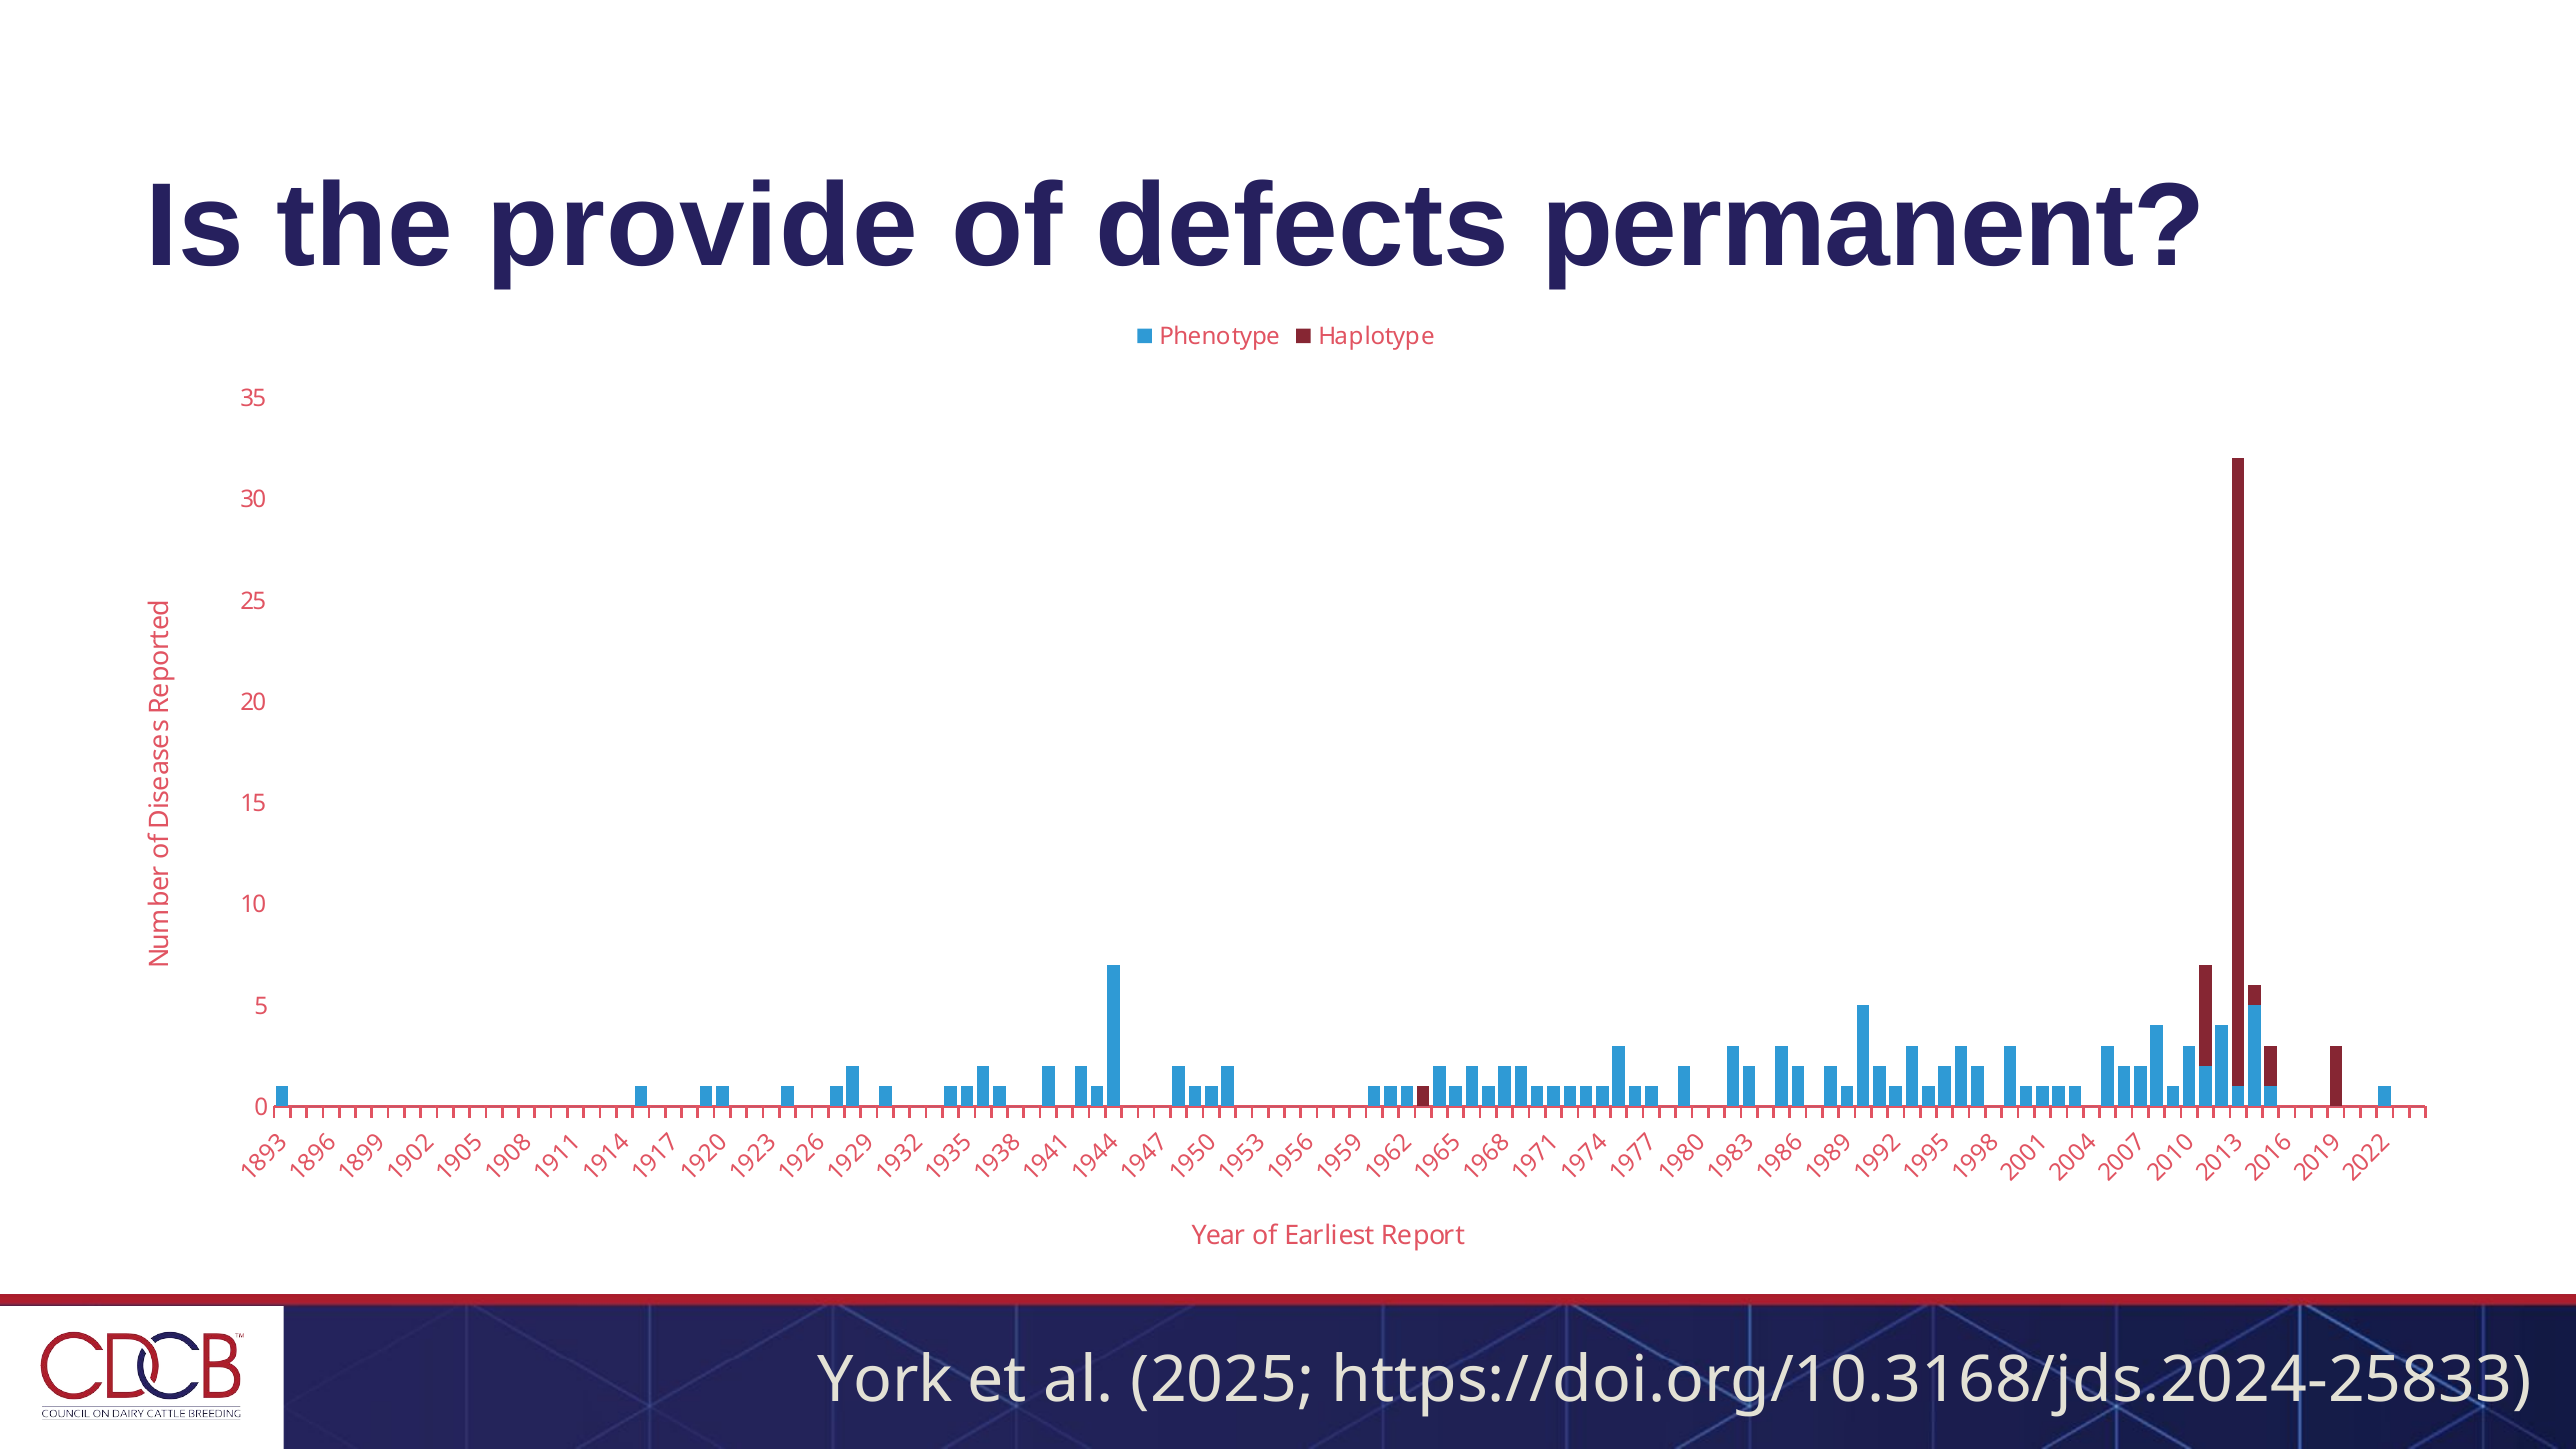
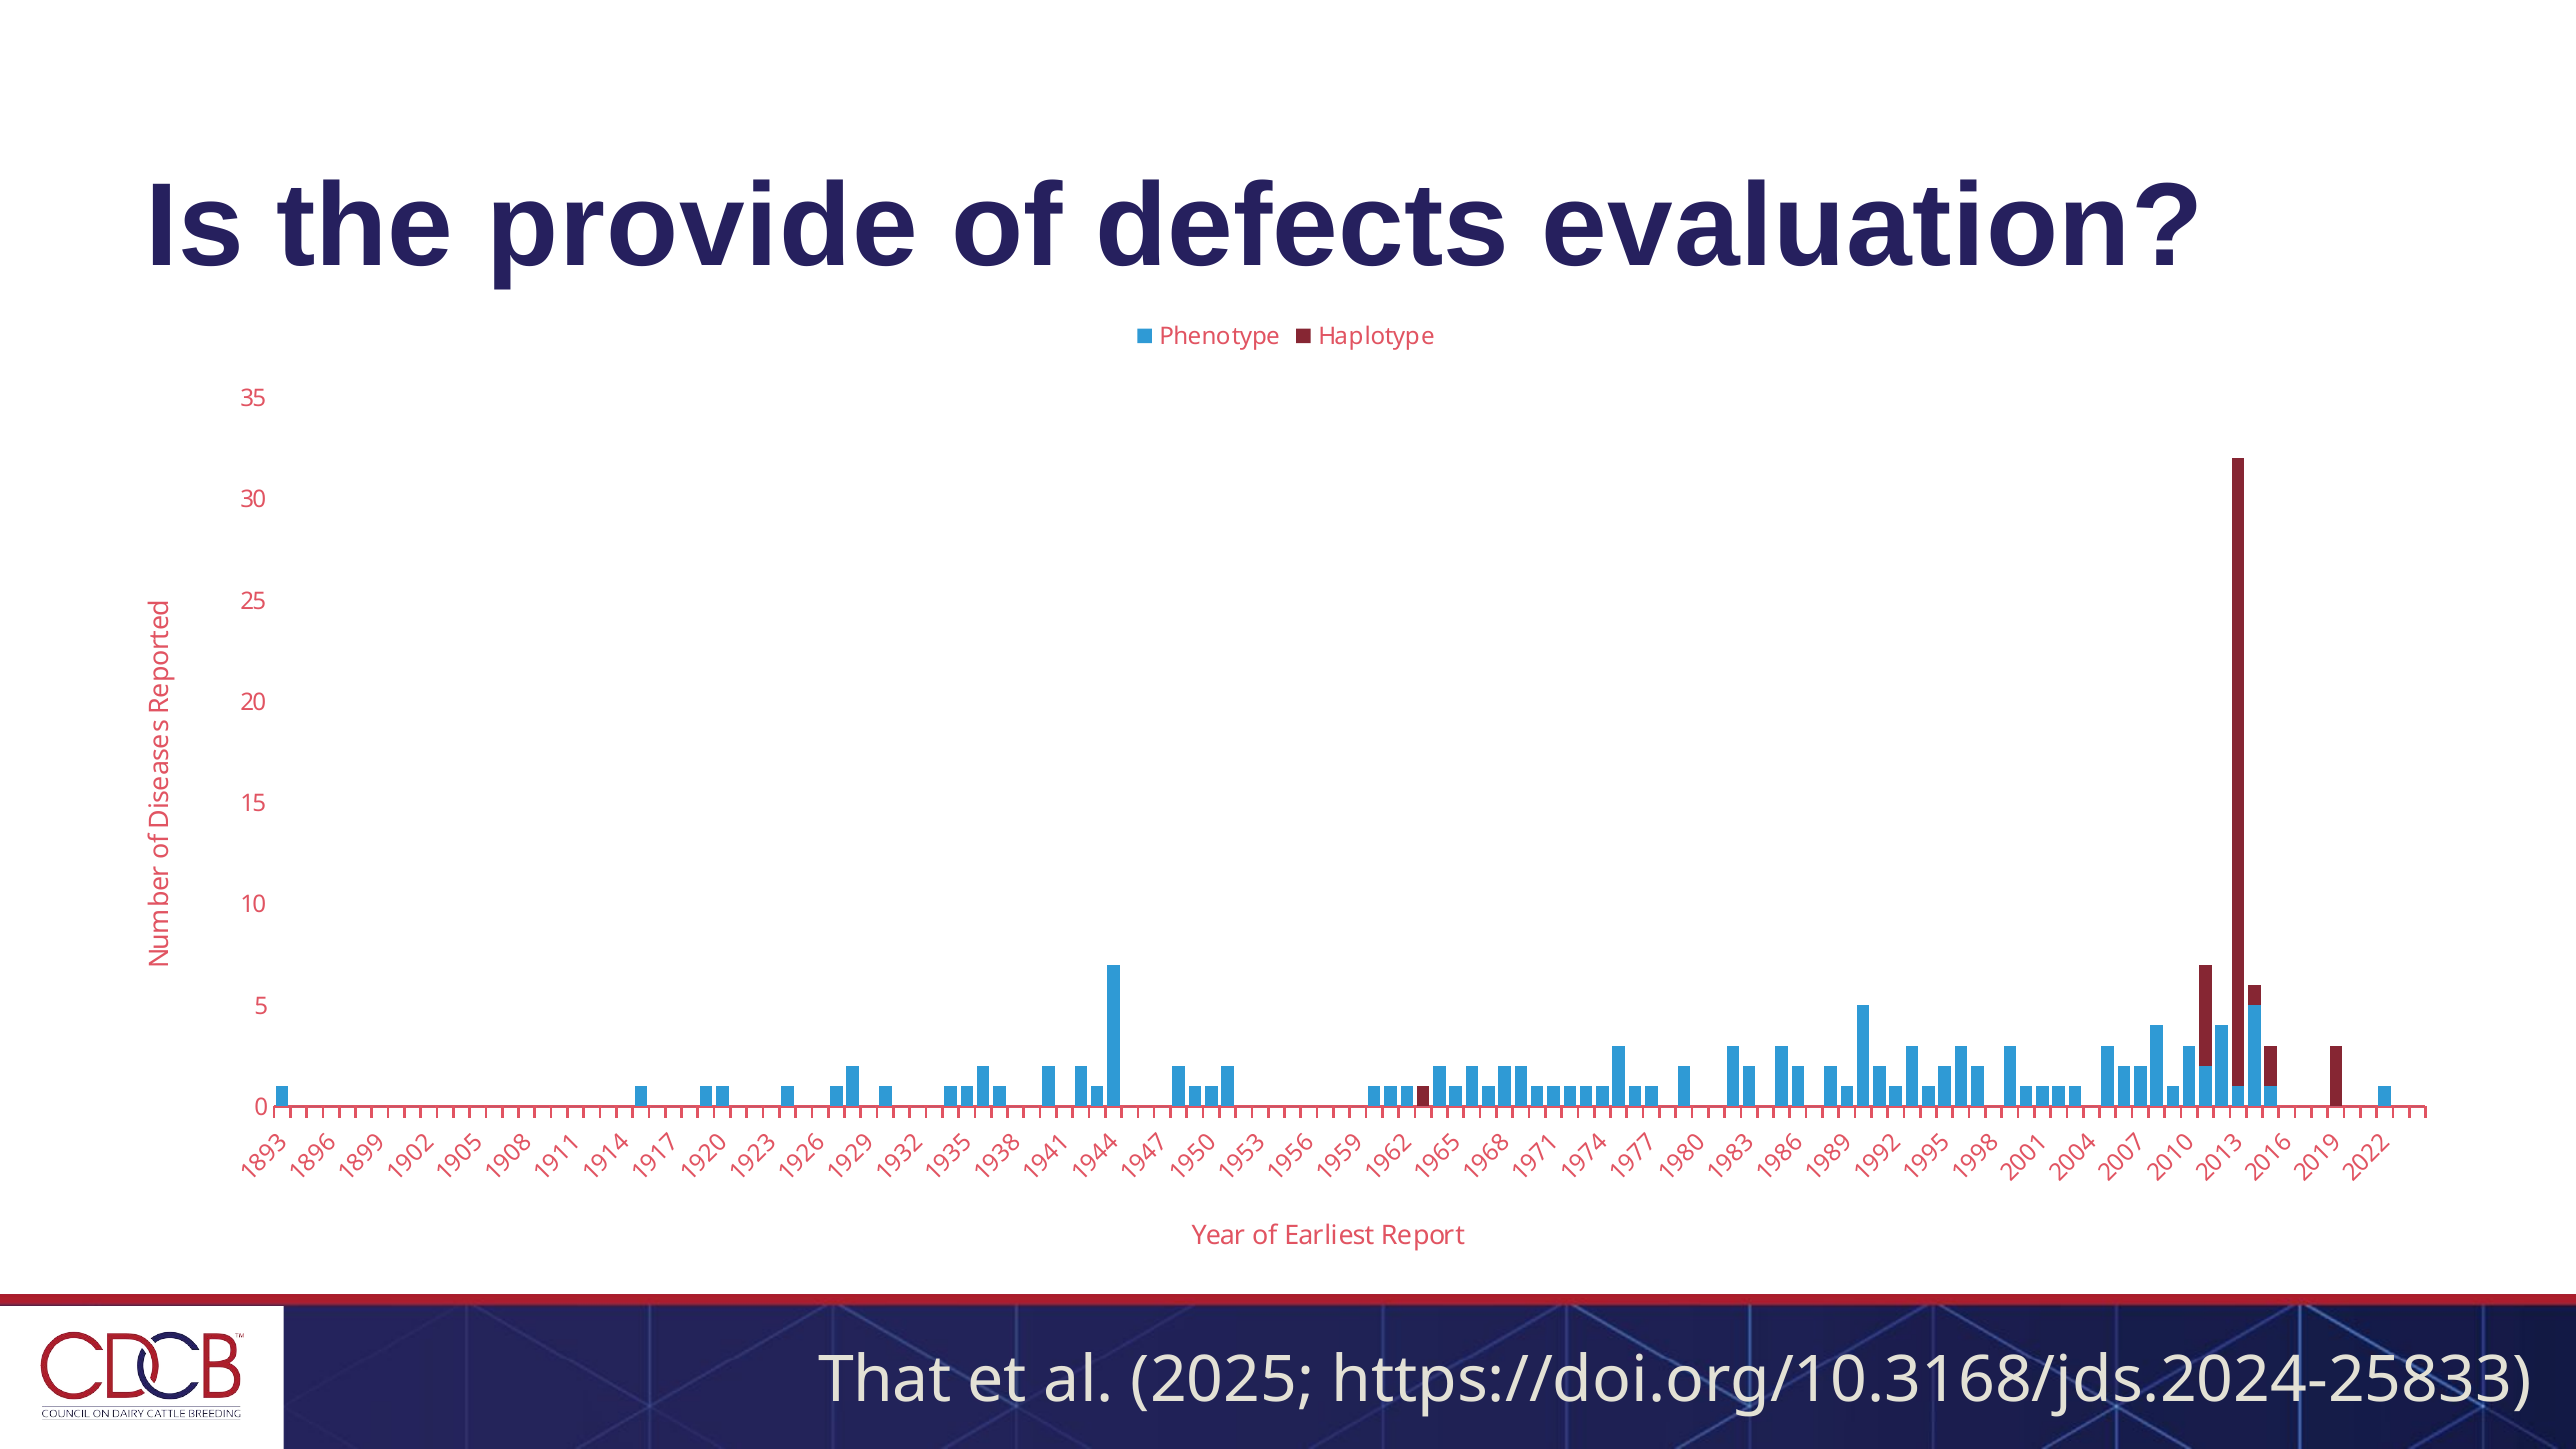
permanent: permanent -> evaluation
York: York -> That
